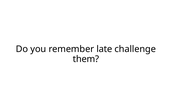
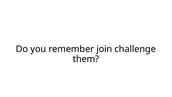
late: late -> join
